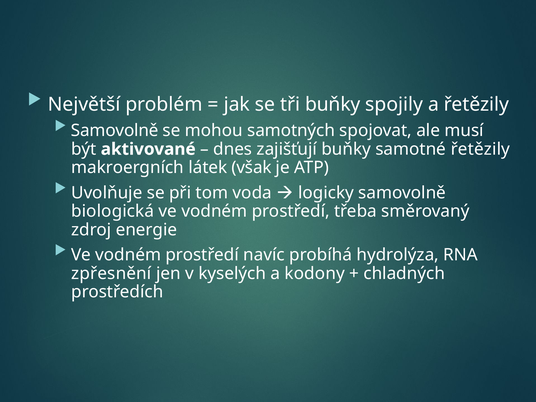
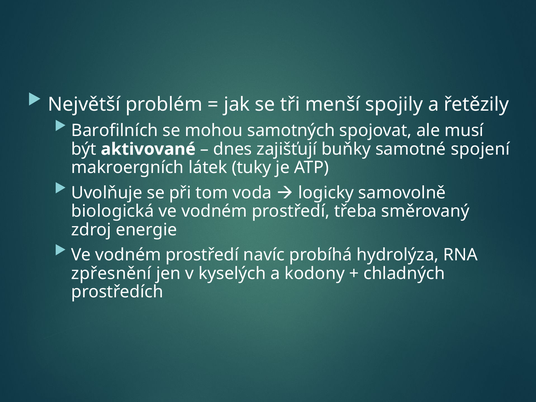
tři buňky: buňky -> menší
Samovolně at (115, 131): Samovolně -> Barofilních
samotné řetězily: řetězily -> spojení
však: však -> tuky
